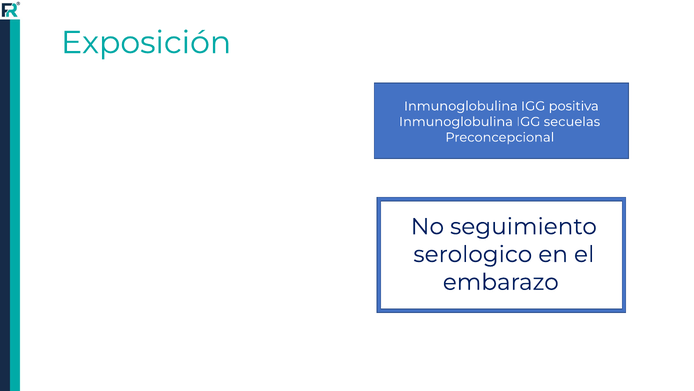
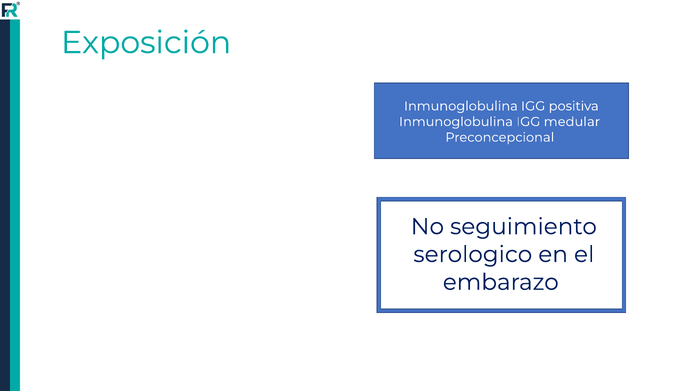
secuelas: secuelas -> medular
